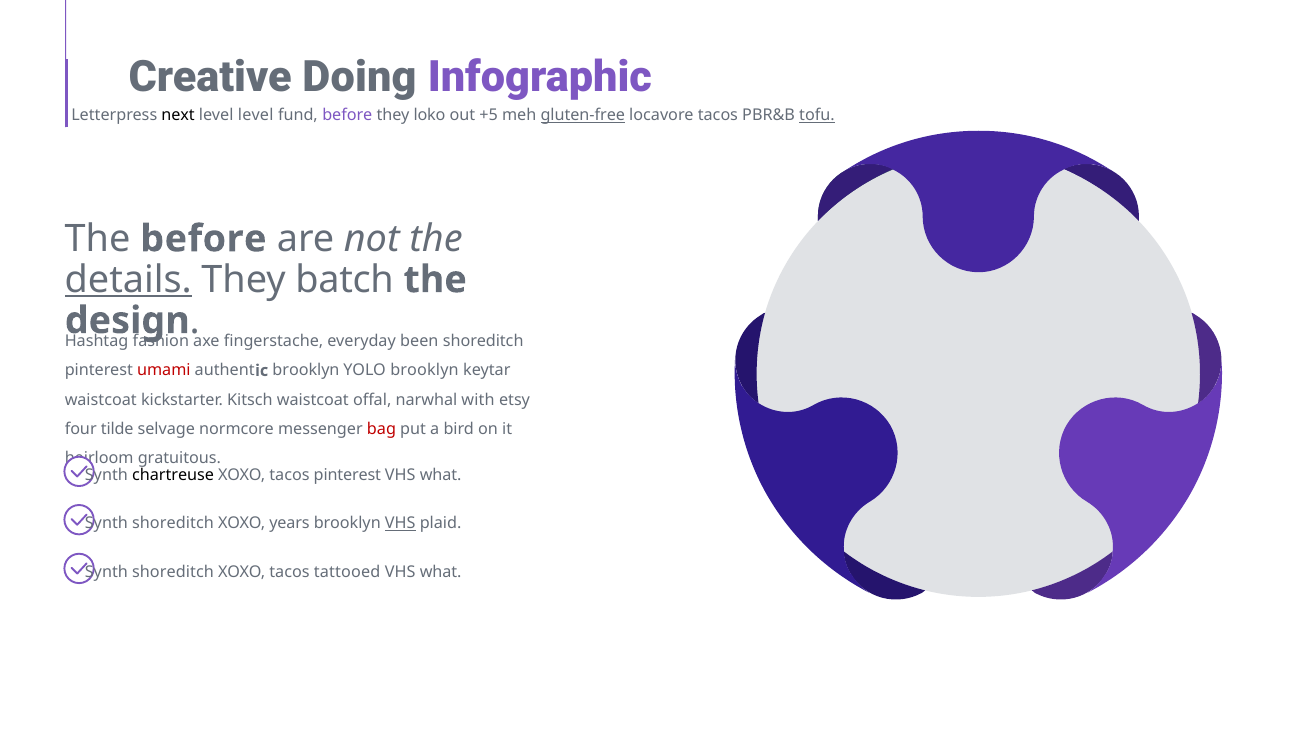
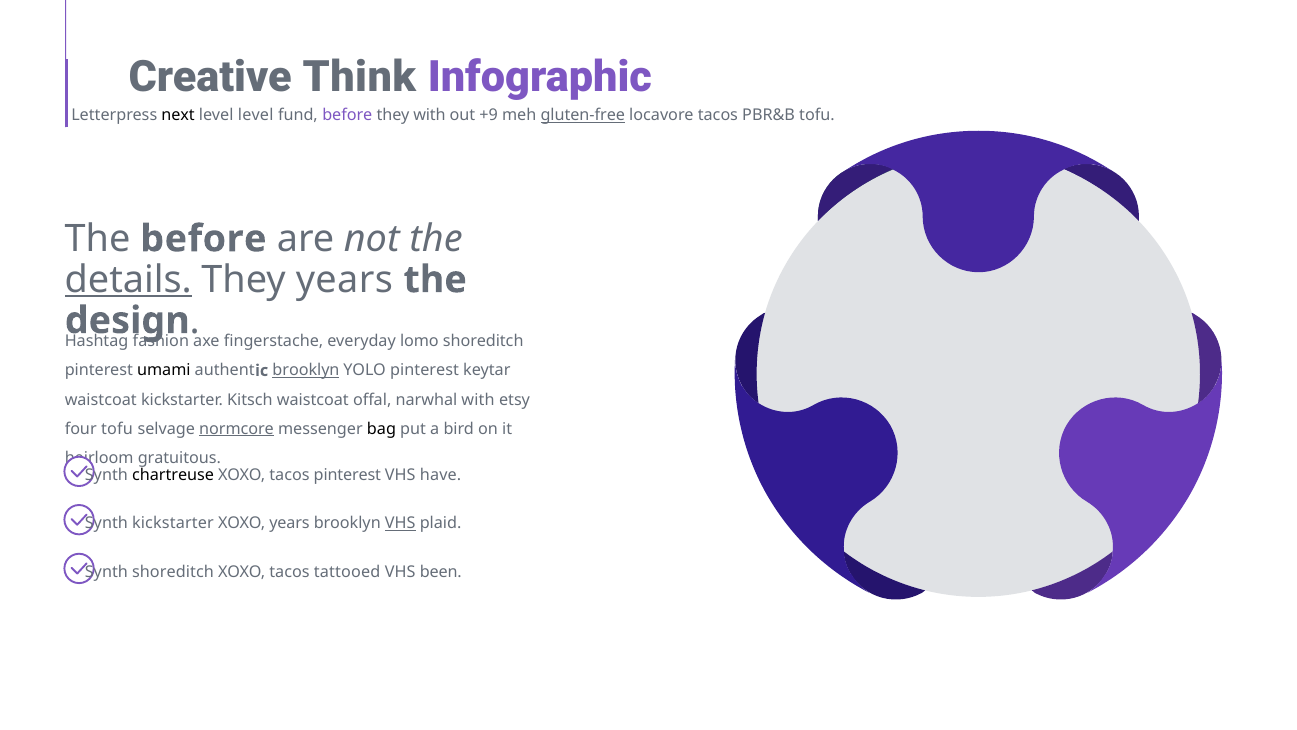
Doing: Doing -> Think
they loko: loko -> with
+5: +5 -> +9
tofu at (817, 115) underline: present -> none
They batch: batch -> years
been: been -> lomo
umami colour: red -> black
brooklyn at (306, 370) underline: none -> present
YOLO brooklyn: brooklyn -> pinterest
four tilde: tilde -> tofu
normcore underline: none -> present
bag colour: red -> black
what at (441, 475): what -> have
shoreditch at (173, 523): shoreditch -> kickstarter
what at (441, 571): what -> been
